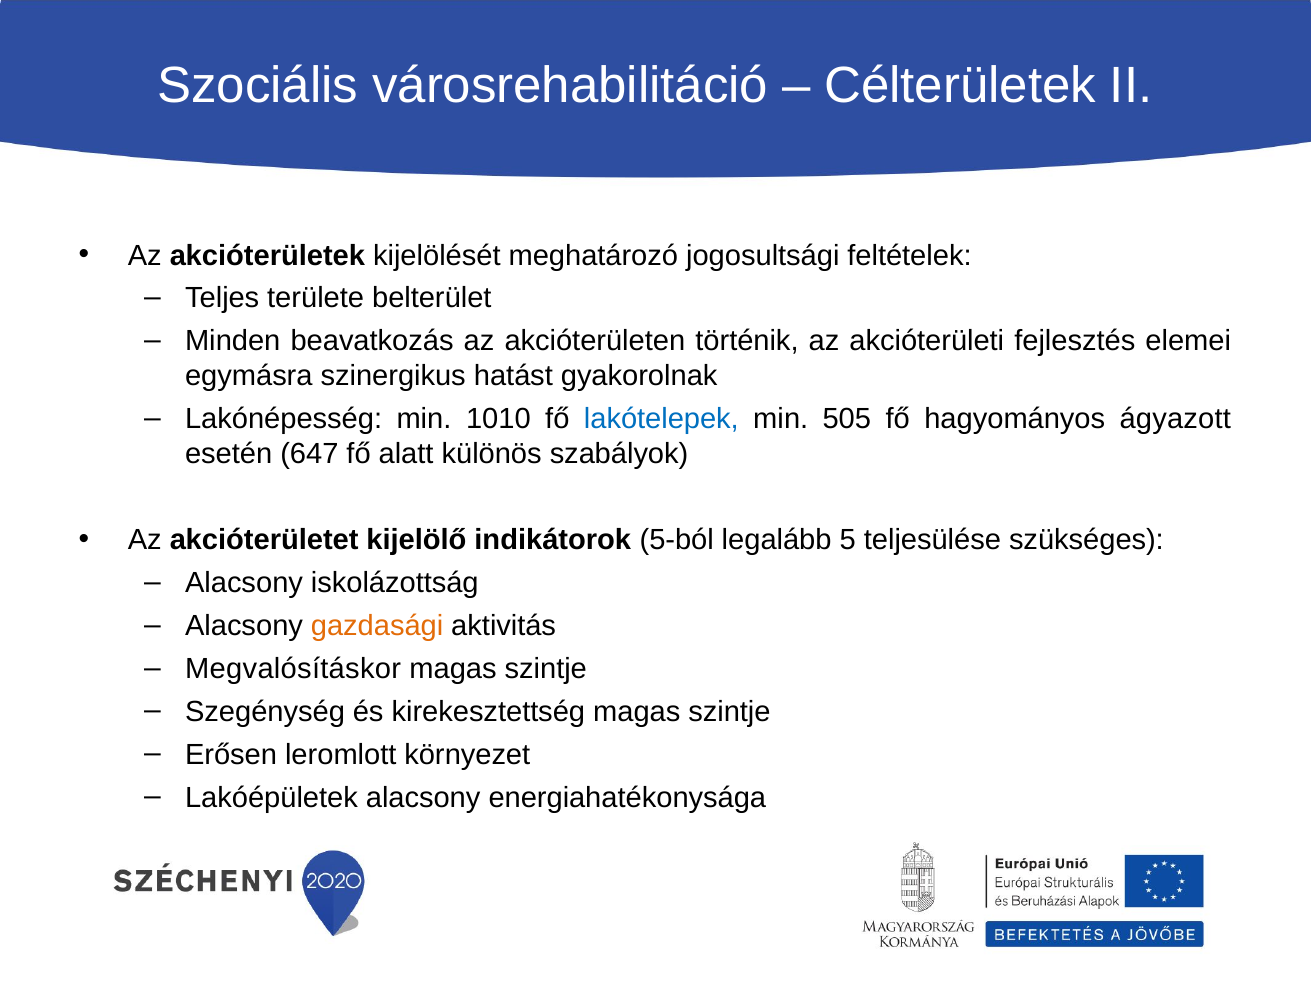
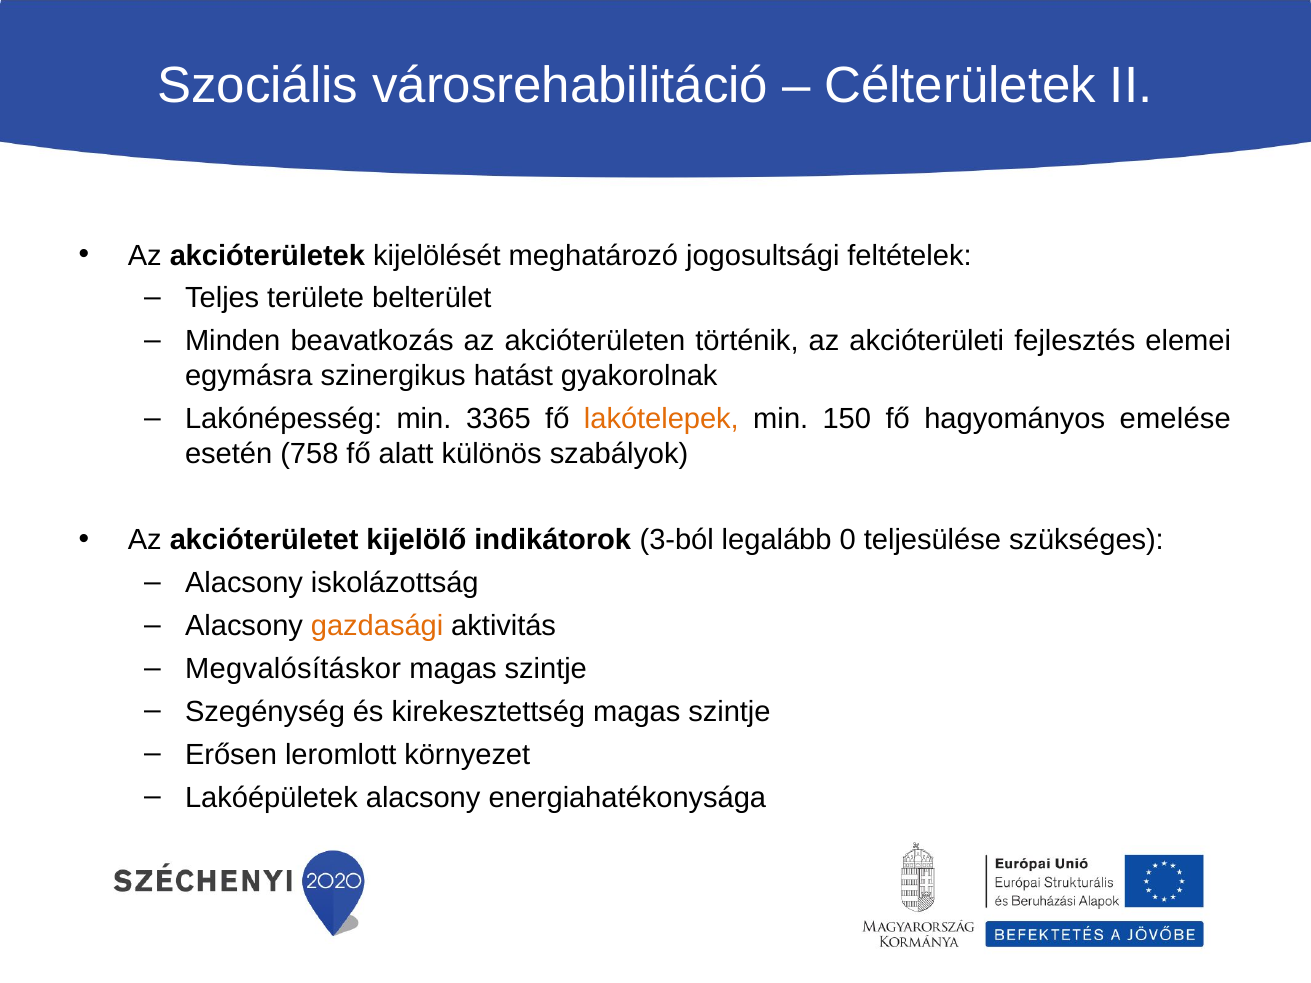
1010: 1010 -> 3365
lakótelepek colour: blue -> orange
505: 505 -> 150
ágyazott: ágyazott -> emelése
647: 647 -> 758
5-ból: 5-ból -> 3-ból
5: 5 -> 0
